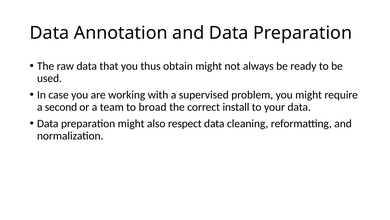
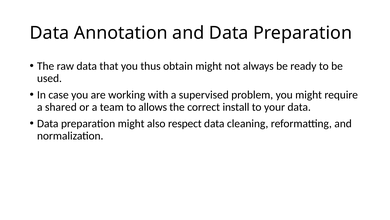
second: second -> shared
broad: broad -> allows
